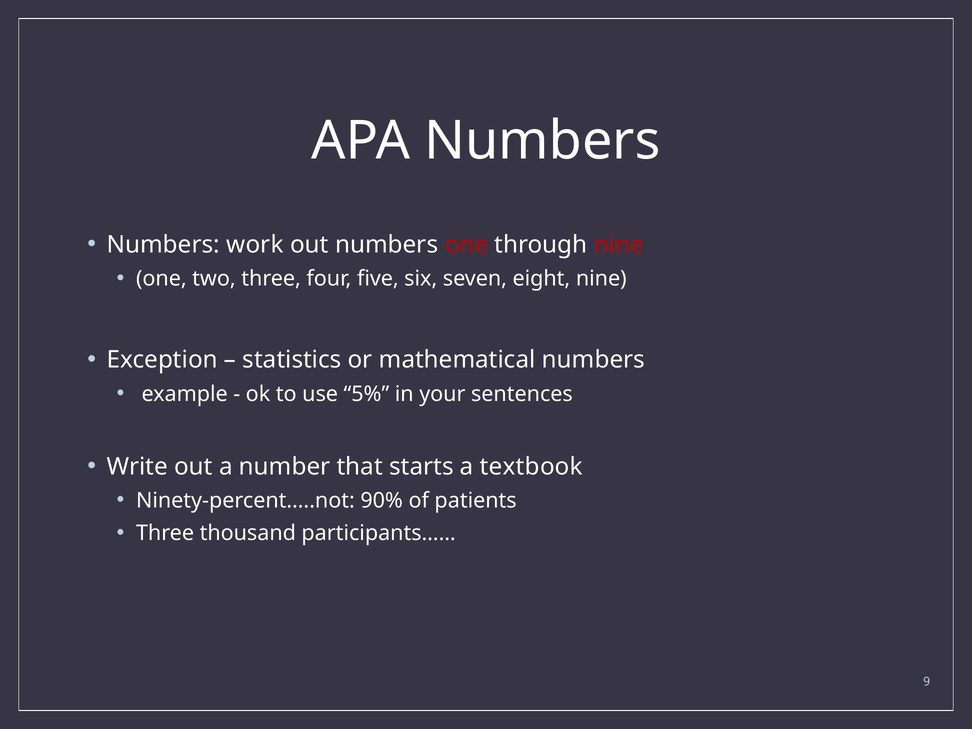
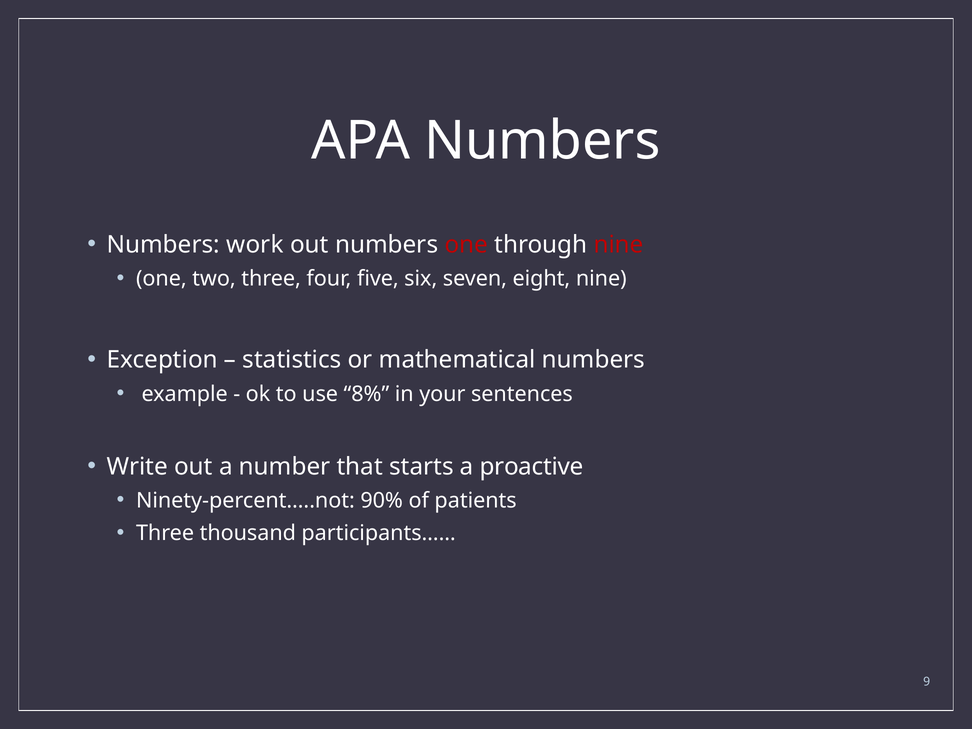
5%: 5% -> 8%
textbook: textbook -> proactive
